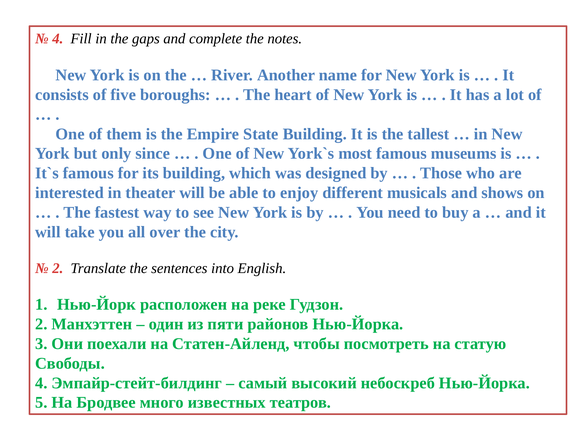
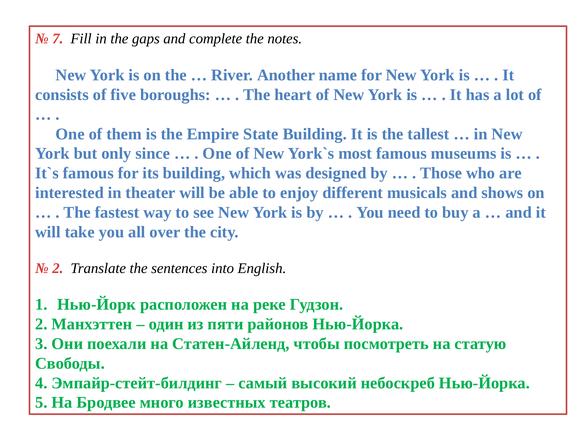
4 at (58, 39): 4 -> 7
